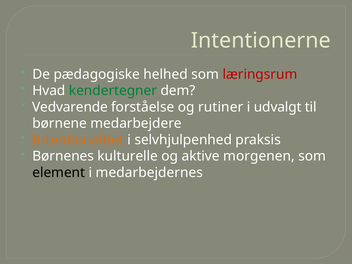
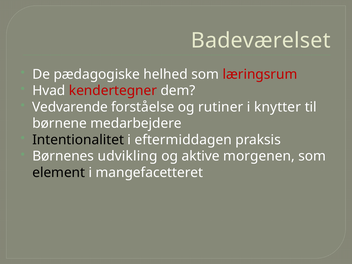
Intentionerne: Intentionerne -> Badeværelset
kendertegner colour: green -> red
udvalgt: udvalgt -> knytter
Intentionalitet colour: orange -> black
selvhjulpenhed: selvhjulpenhed -> eftermiddagen
kulturelle: kulturelle -> udvikling
medarbejdernes: medarbejdernes -> mangefacetteret
